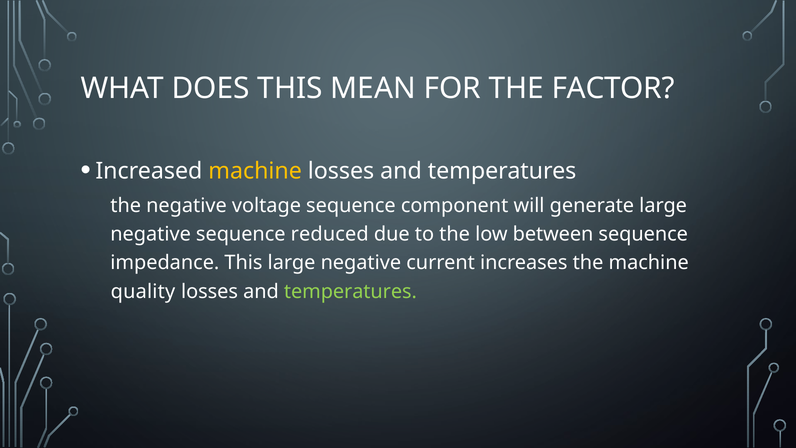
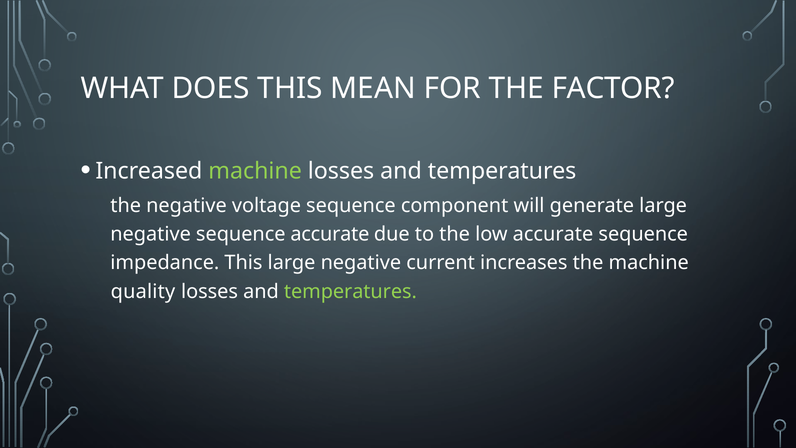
machine at (255, 171) colour: yellow -> light green
sequence reduced: reduced -> accurate
low between: between -> accurate
